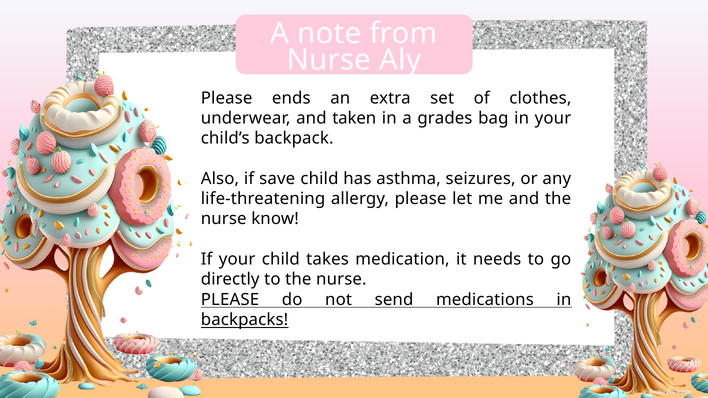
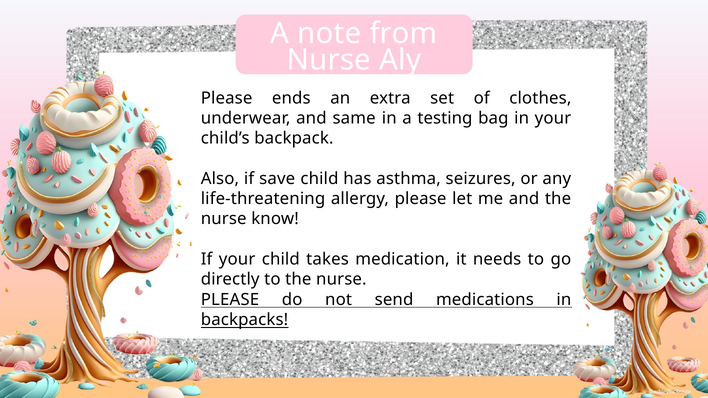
taken: taken -> same
grades: grades -> testing
